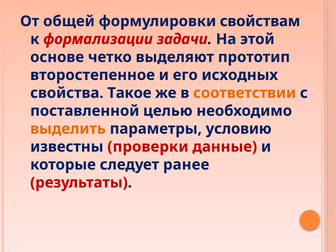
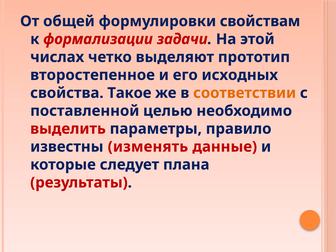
основе: основе -> числах
выделить colour: orange -> red
условию: условию -> правило
проверки: проверки -> изменять
ранее: ранее -> плана
